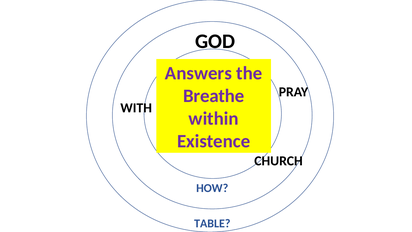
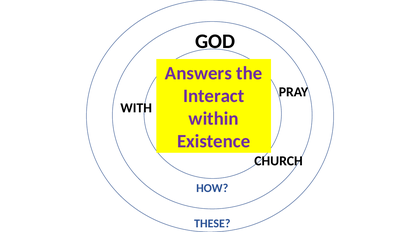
Breathe: Breathe -> Interact
TABLE: TABLE -> THESE
